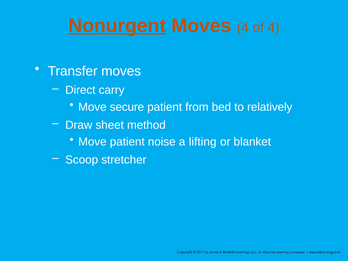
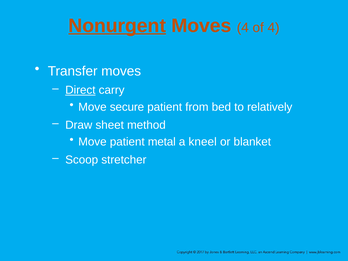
Direct underline: none -> present
noise: noise -> metal
lifting: lifting -> kneel
